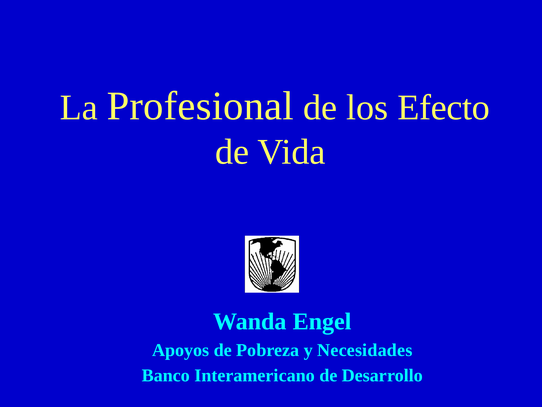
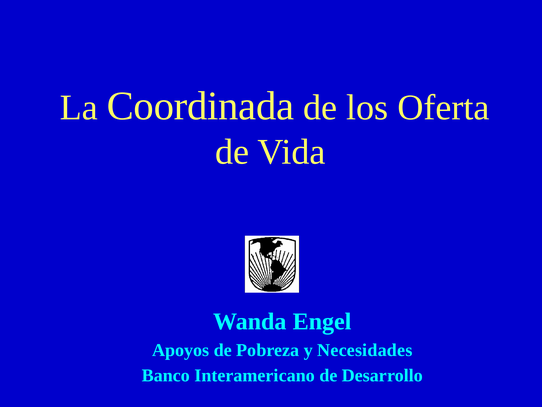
Profesional: Profesional -> Coordinada
Efecto: Efecto -> Oferta
